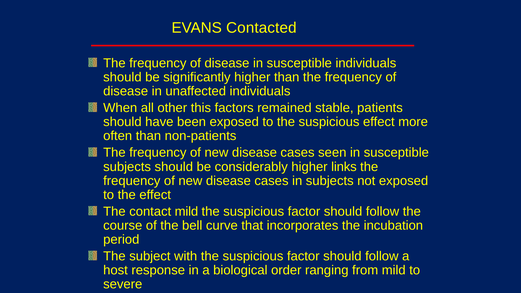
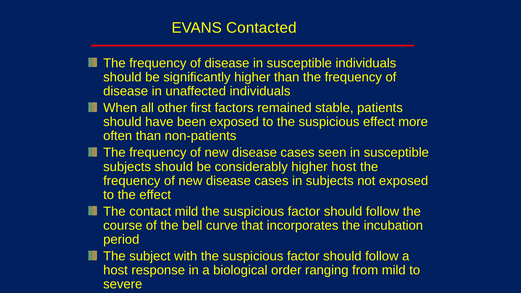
this: this -> first
higher links: links -> host
